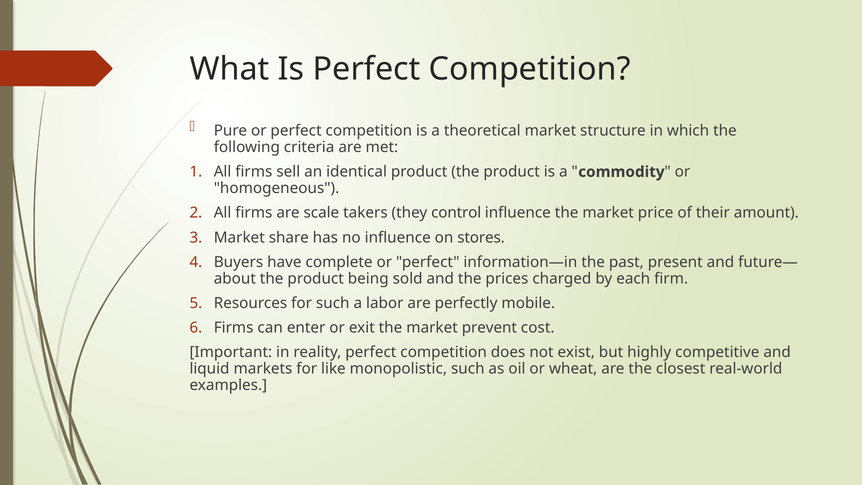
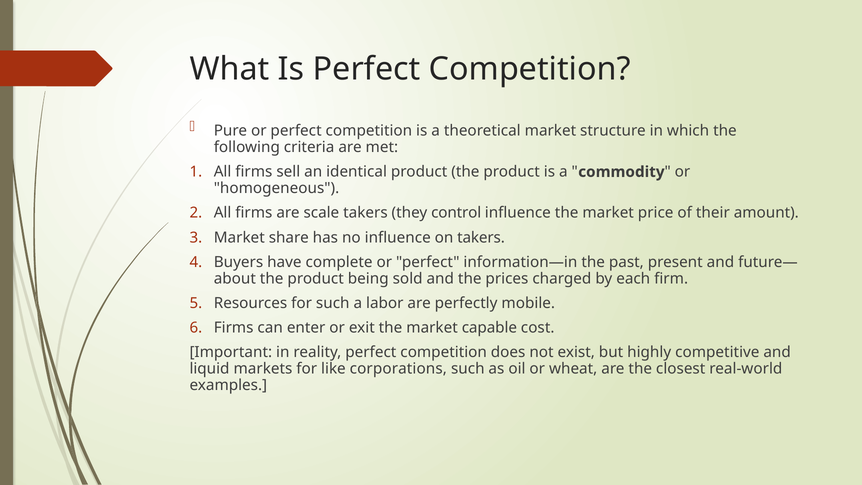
on stores: stores -> takers
prevent: prevent -> capable
monopolistic: monopolistic -> corporations
